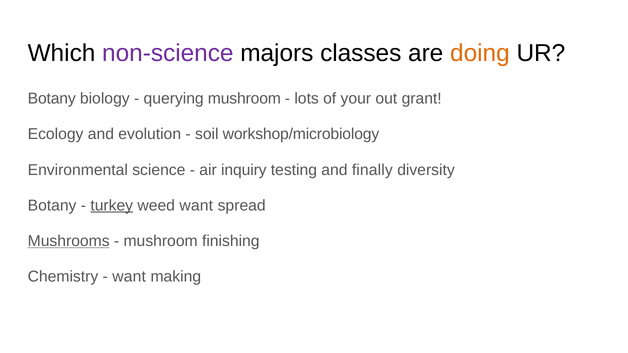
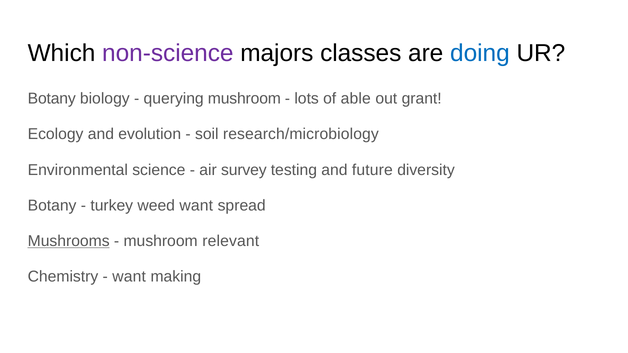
doing colour: orange -> blue
your: your -> able
workshop/microbiology: workshop/microbiology -> research/microbiology
inquiry: inquiry -> survey
finally: finally -> future
turkey underline: present -> none
finishing: finishing -> relevant
